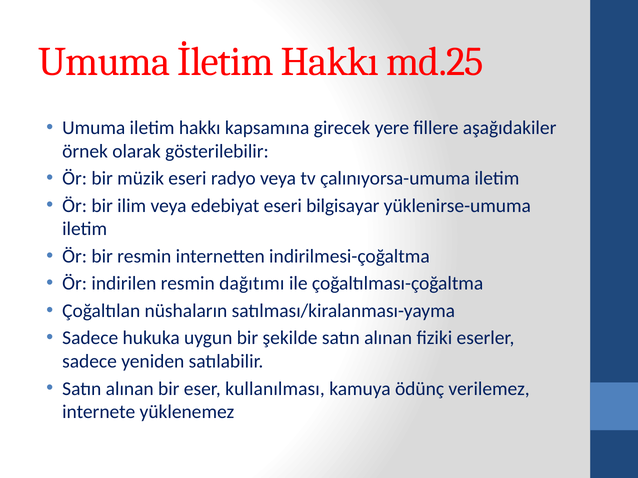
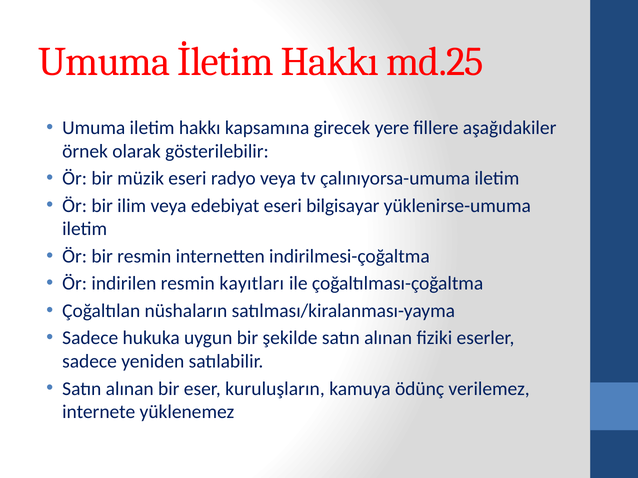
dağıtımı: dağıtımı -> kayıtları
kullanılması: kullanılması -> kuruluşların
